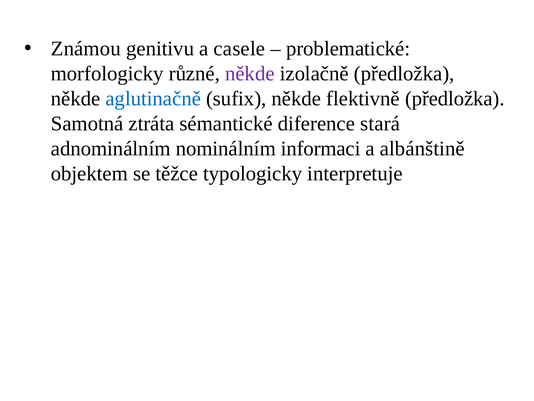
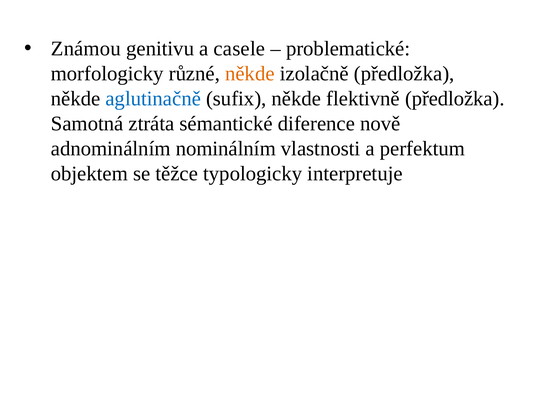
někde at (250, 74) colour: purple -> orange
stará: stará -> nově
informaci: informaci -> vlastnosti
albánštině: albánštině -> perfektum
